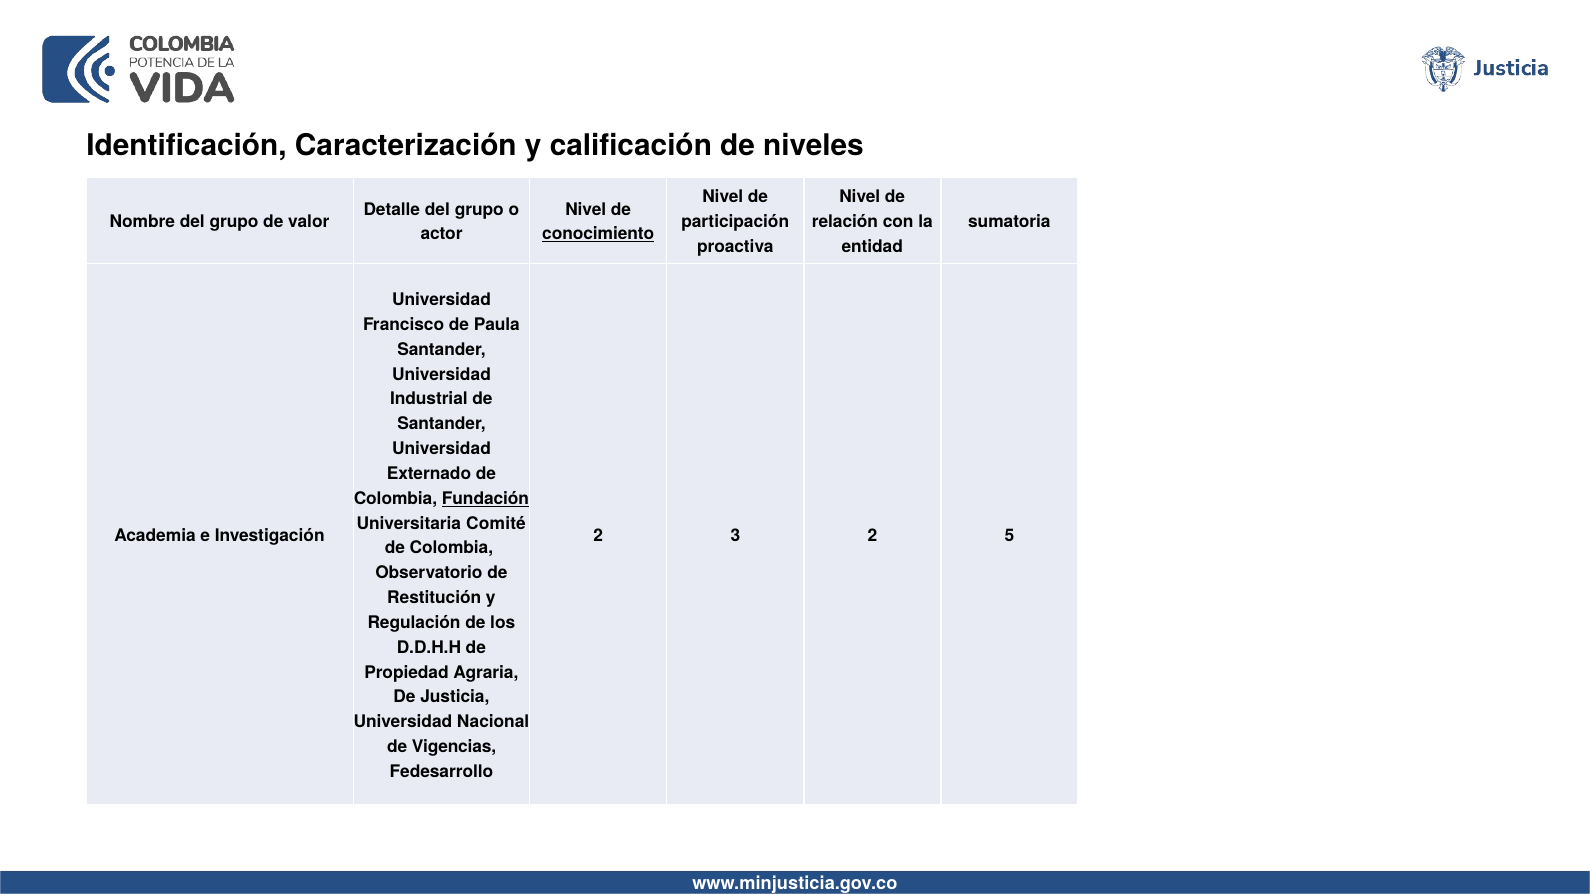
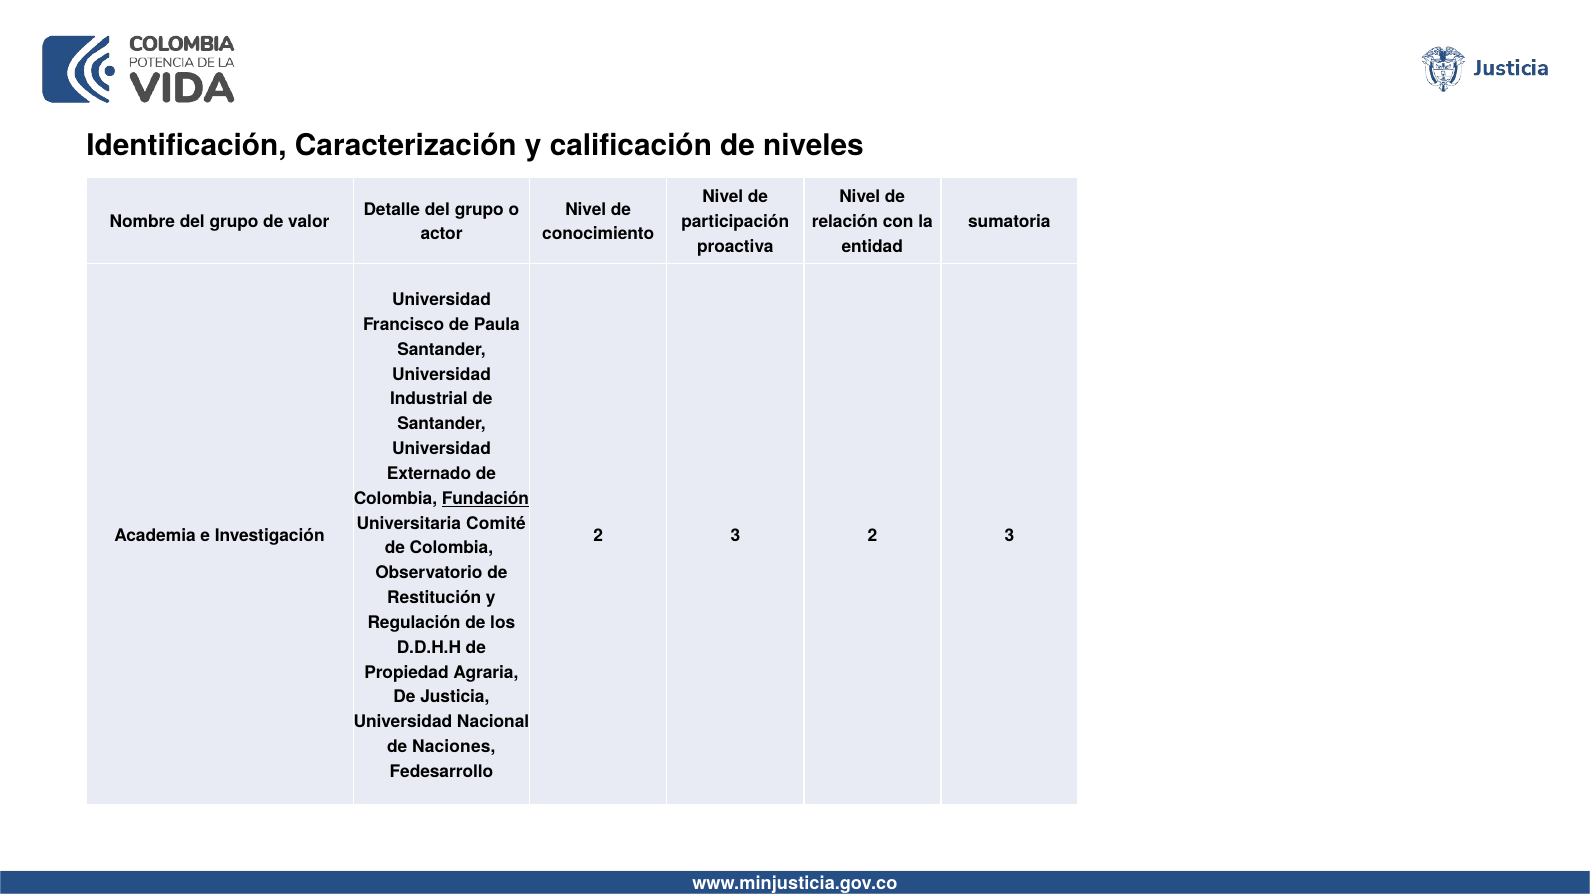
conocimiento underline: present -> none
3 2 5: 5 -> 3
Vigencias: Vigencias -> Naciones
